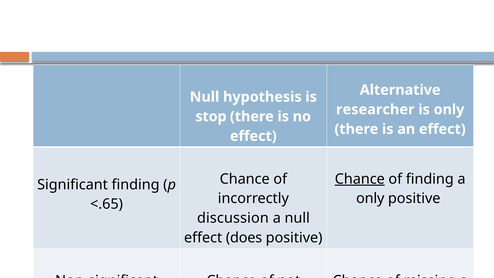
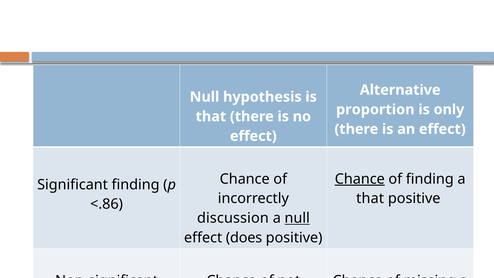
researcher: researcher -> proportion
stop at (211, 116): stop -> that
only at (370, 198): only -> that
<.65: <.65 -> <.86
null at (297, 218) underline: none -> present
